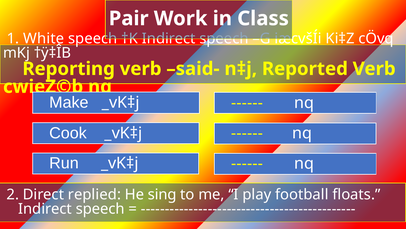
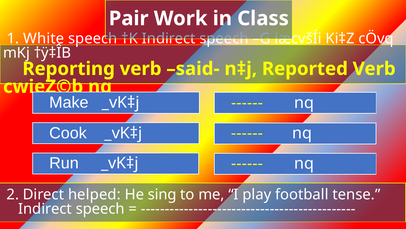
replied: replied -> helped
floats: floats -> tense
